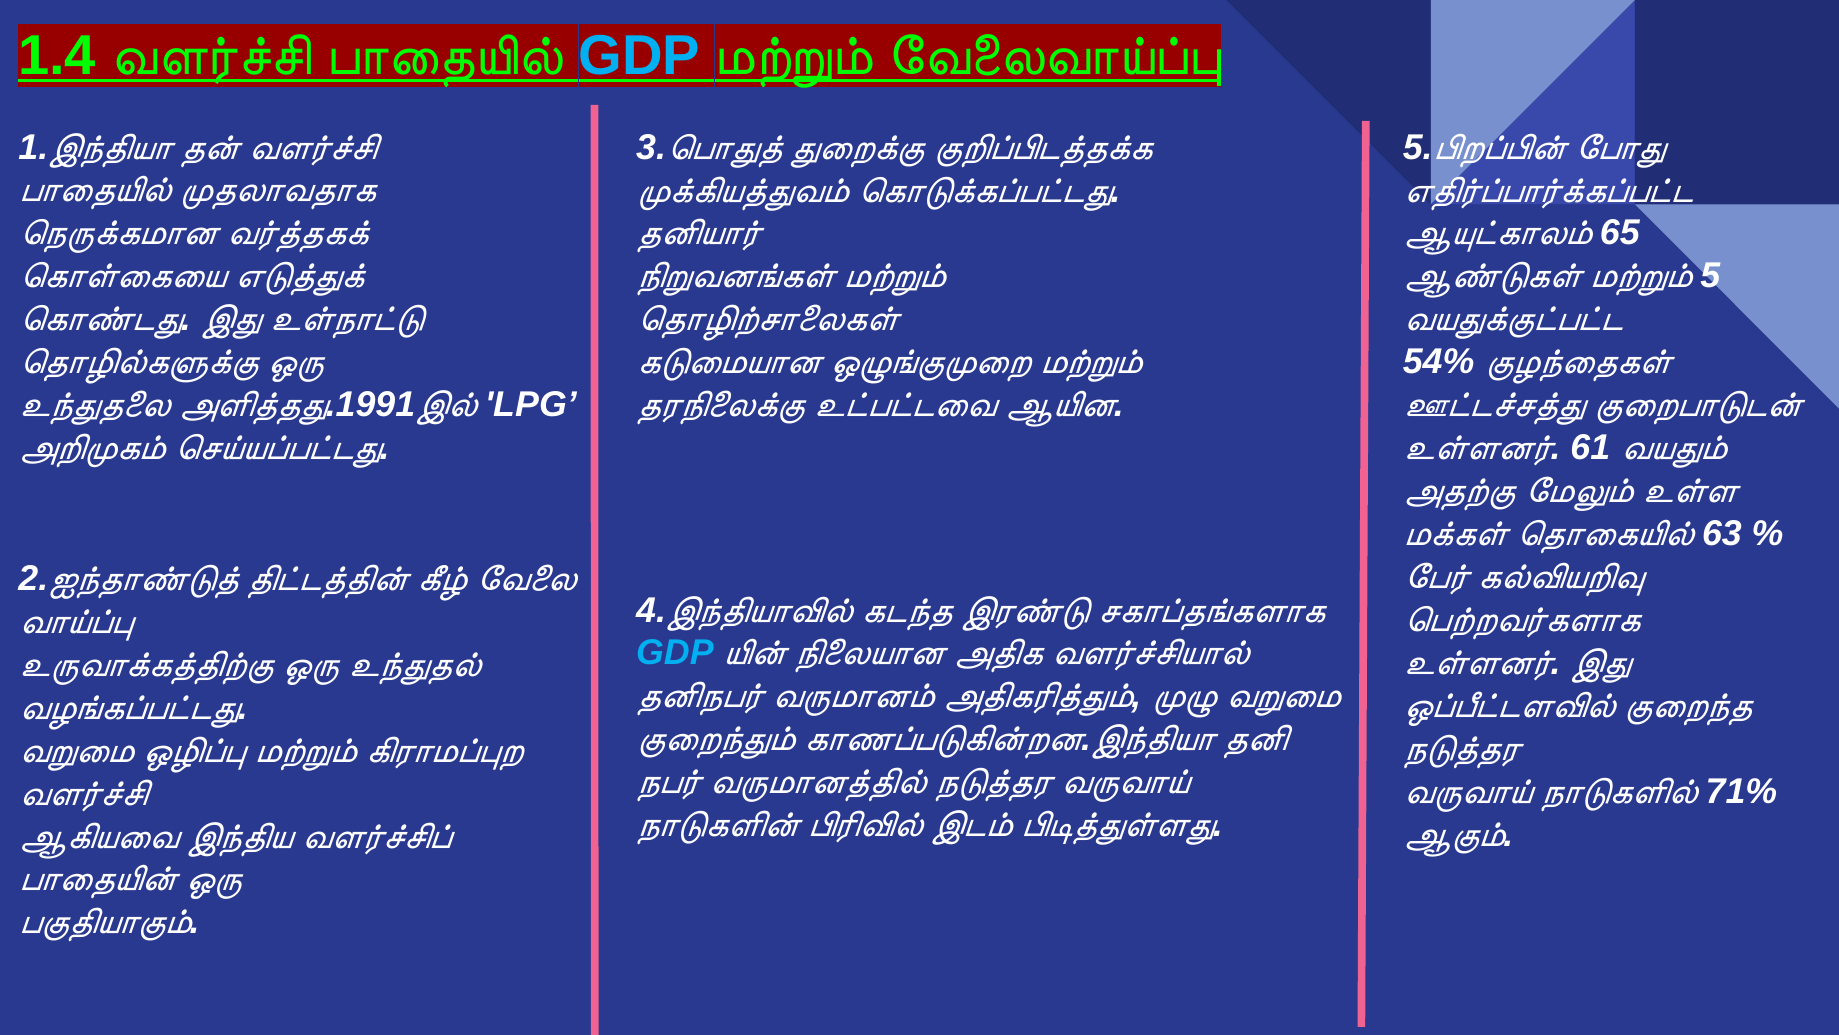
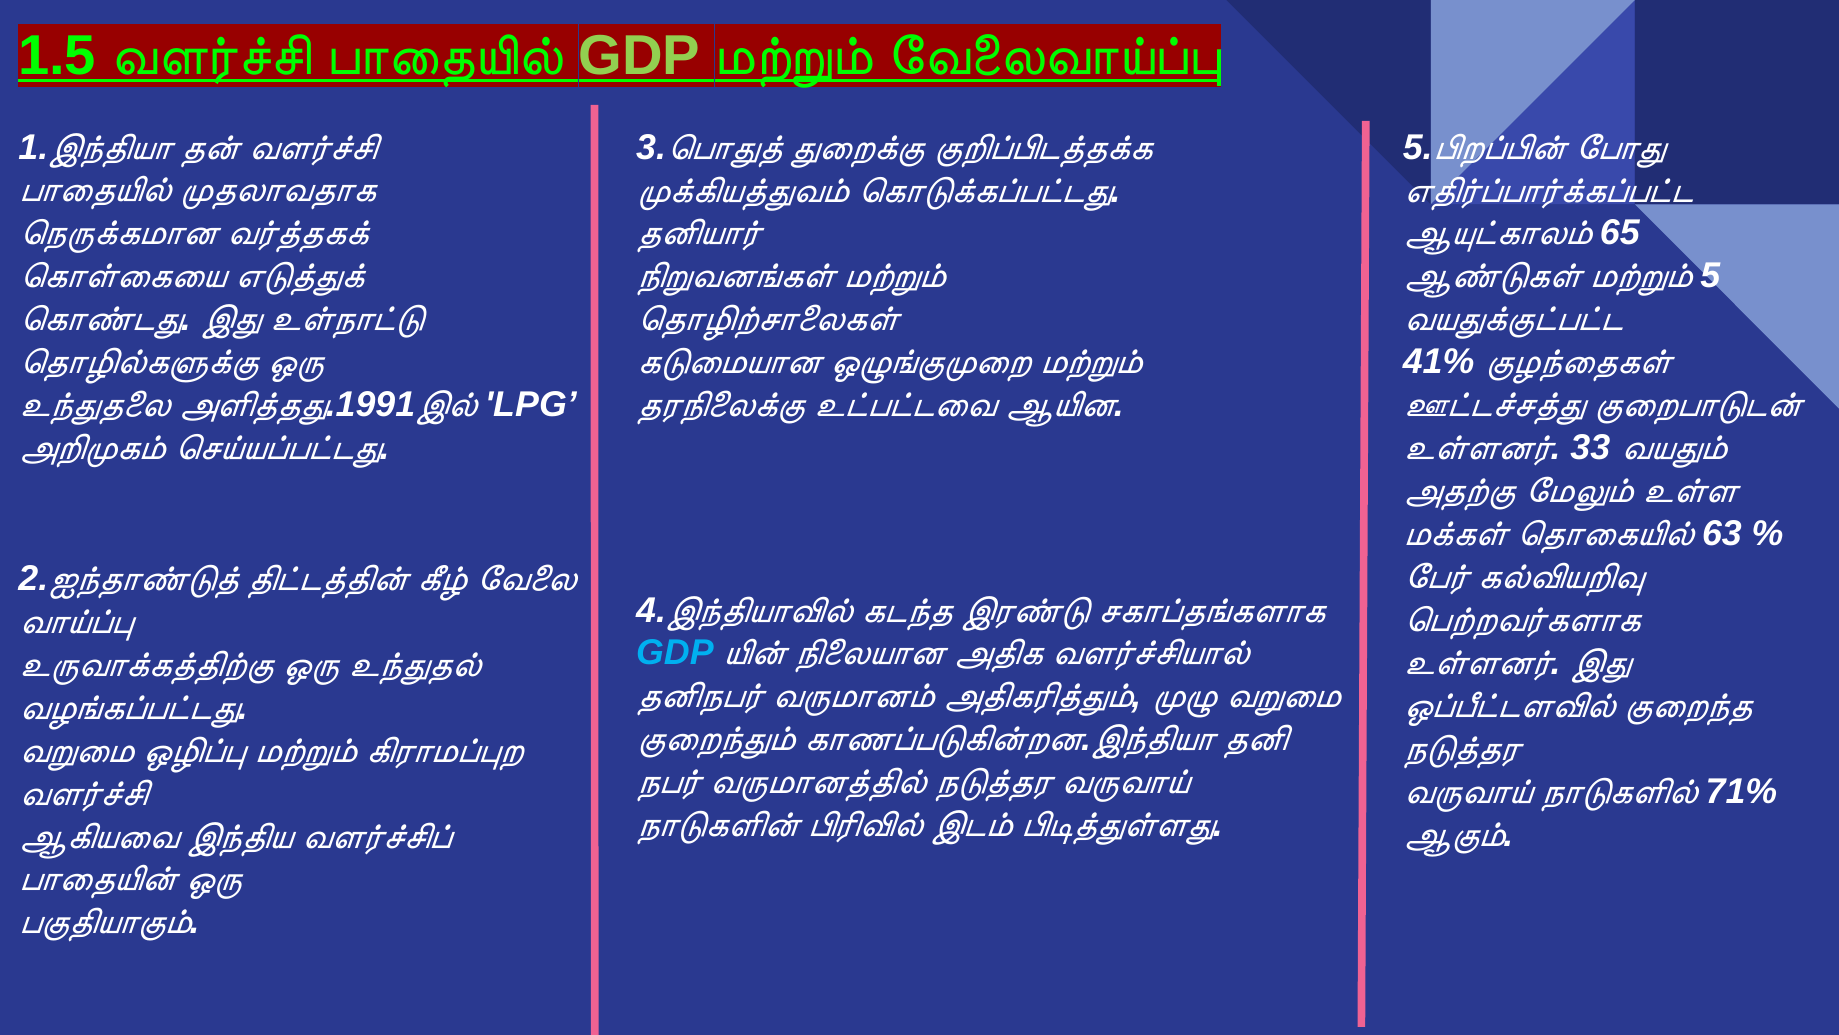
1.4: 1.4 -> 1.5
GDP at (639, 56) colour: light blue -> light green
54%: 54% -> 41%
61: 61 -> 33
